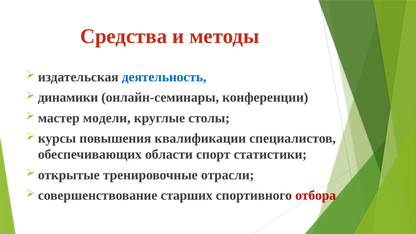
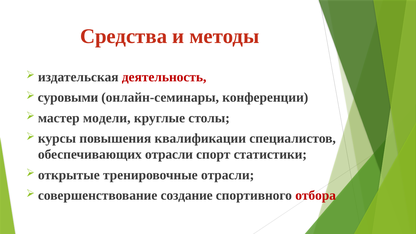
деятельность colour: blue -> red
динамики: динамики -> суровыми
обеспечивающих области: области -> отрасли
старших: старших -> создание
